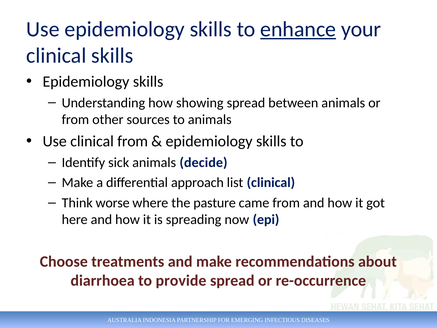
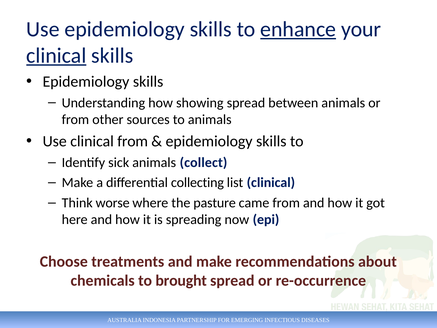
clinical at (56, 56) underline: none -> present
decide: decide -> collect
approach: approach -> collecting
diarrhoea: diarrhoea -> chemicals
provide: provide -> brought
